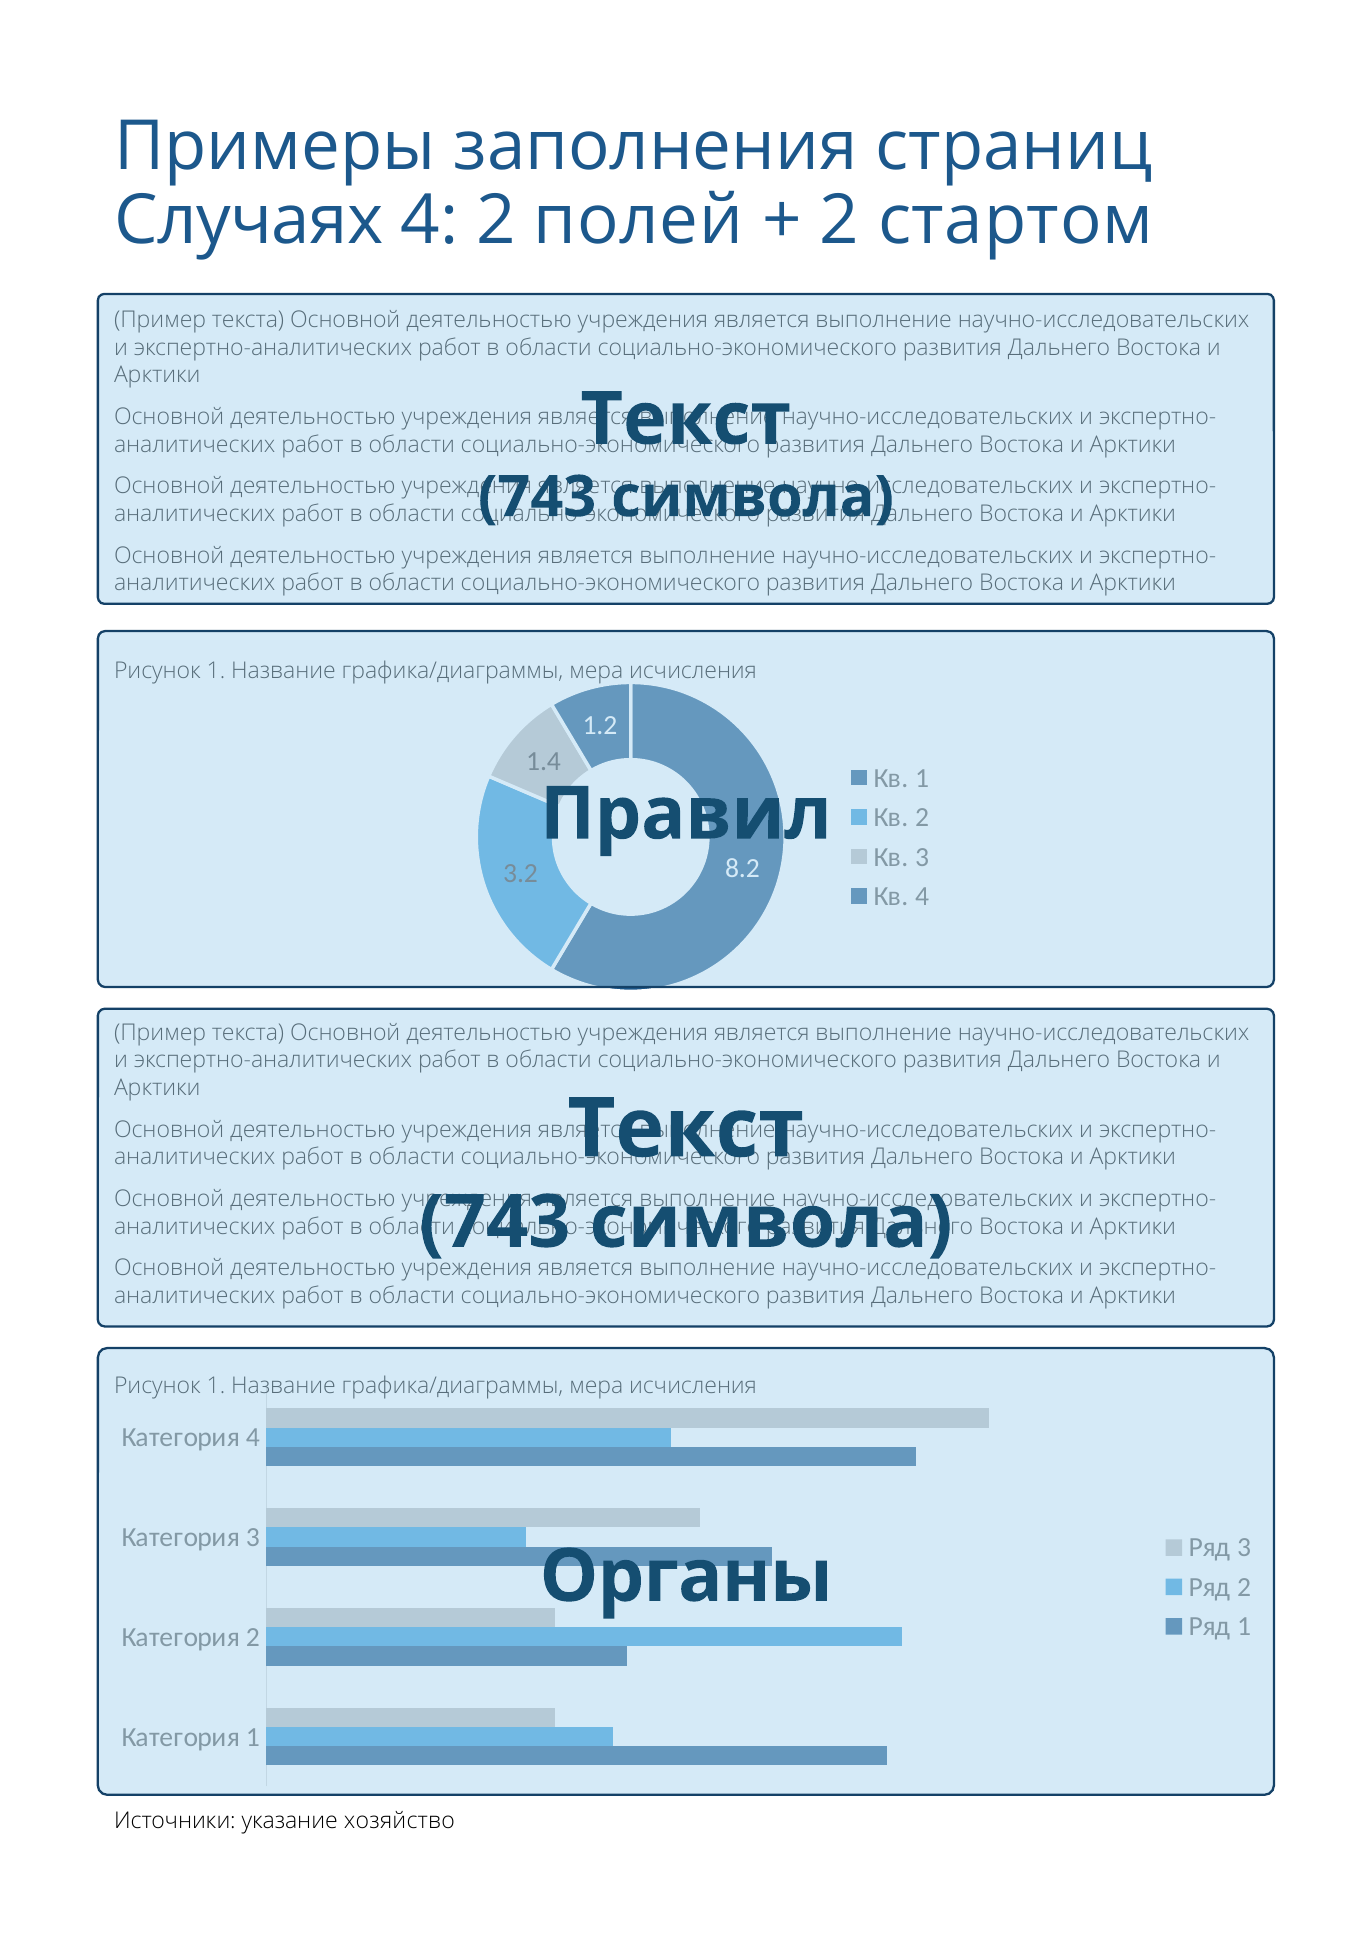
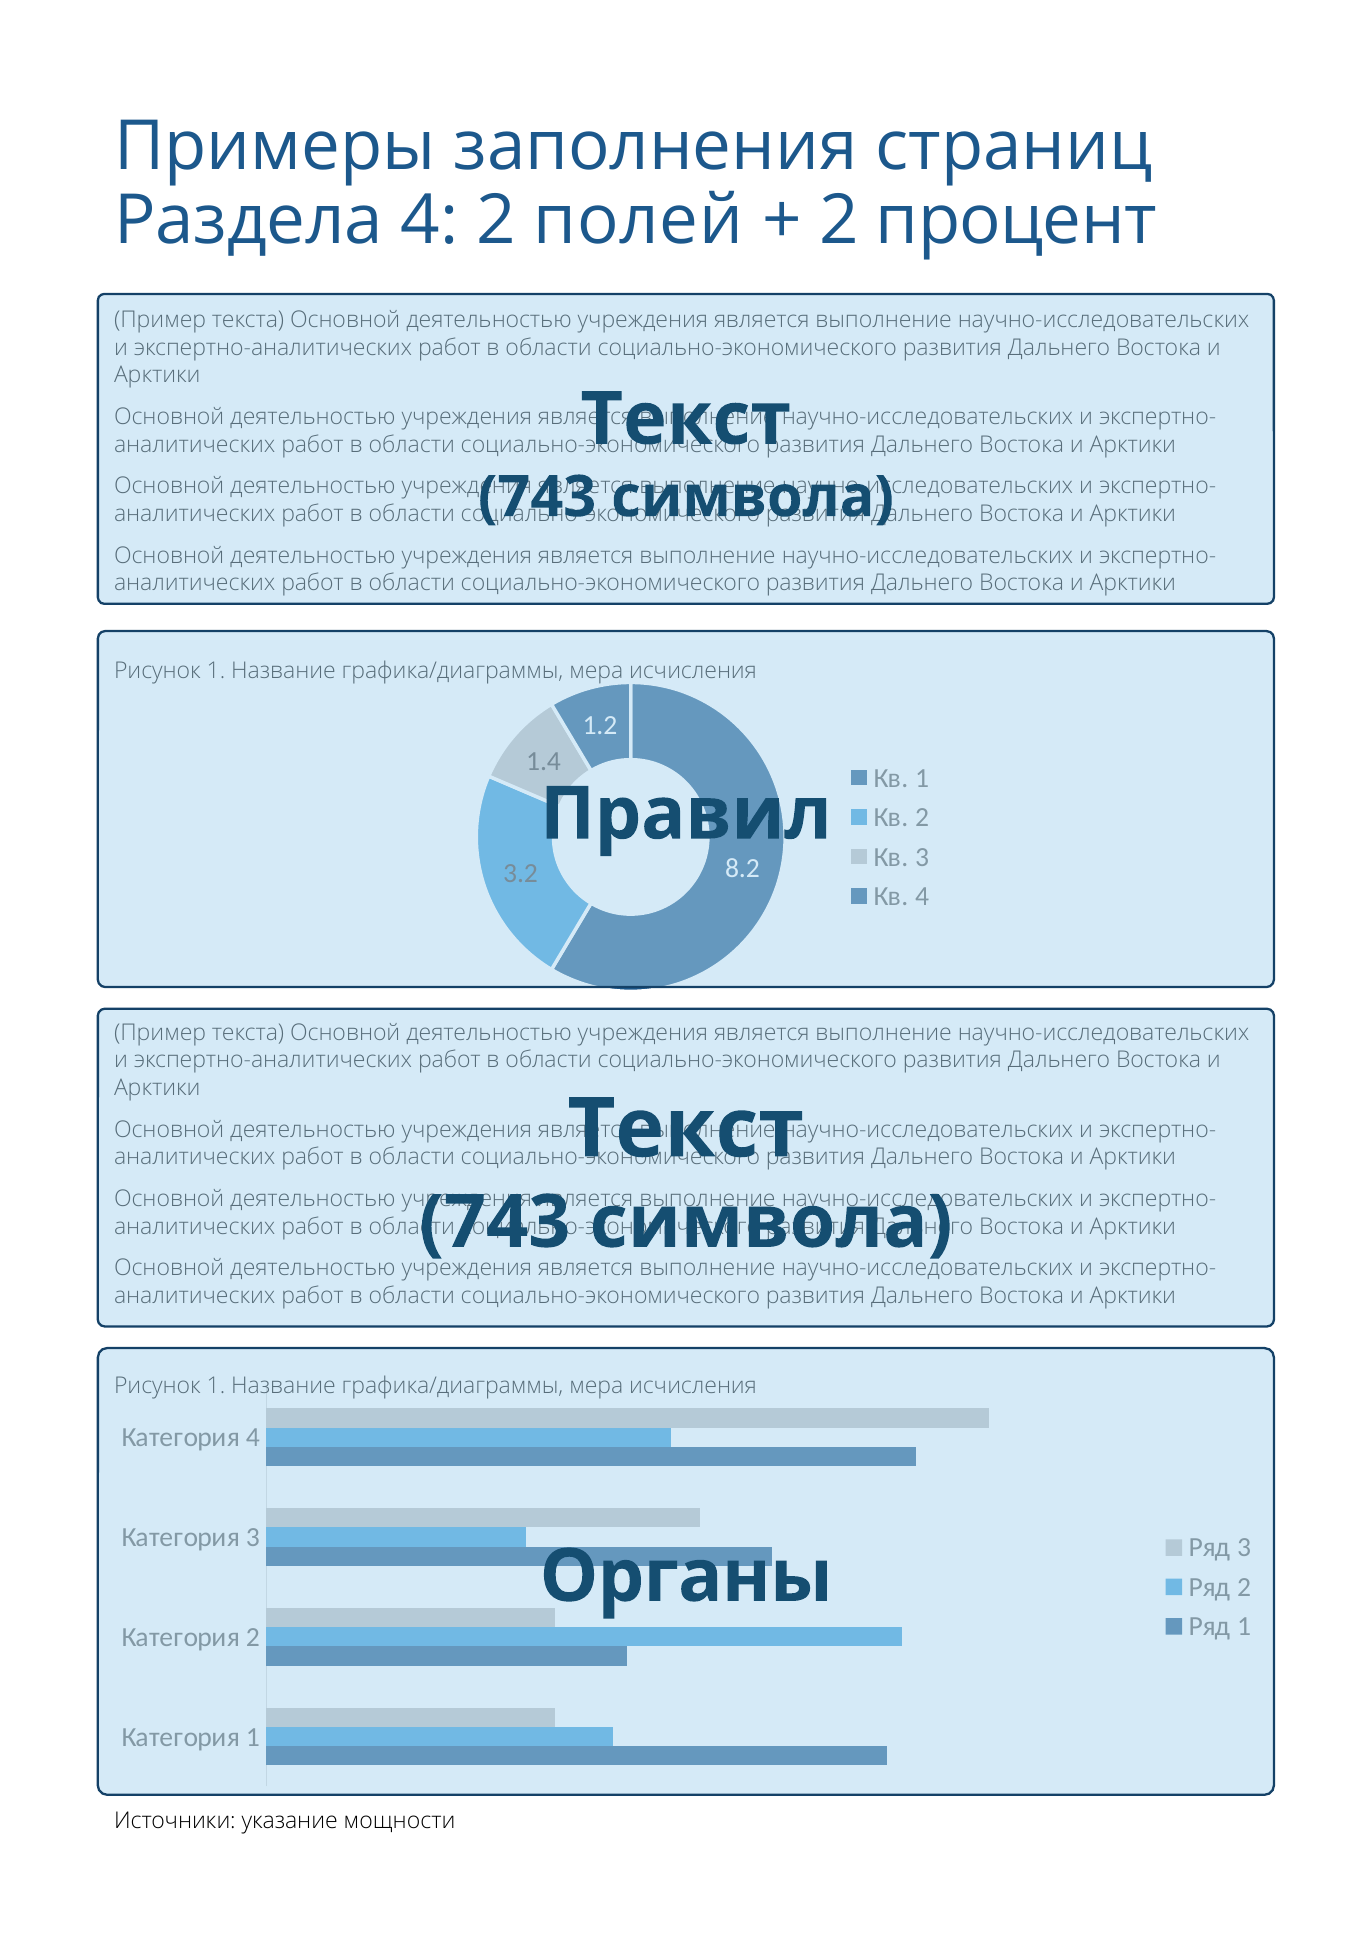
Случаях: Случаях -> Раздела
стартом: стартом -> процент
хозяйство: хозяйство -> мощности
